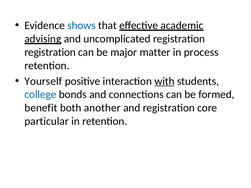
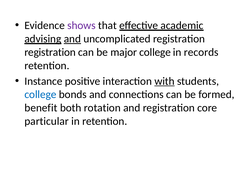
shows colour: blue -> purple
and at (72, 39) underline: none -> present
major matter: matter -> college
process: process -> records
Yourself: Yourself -> Instance
another: another -> rotation
